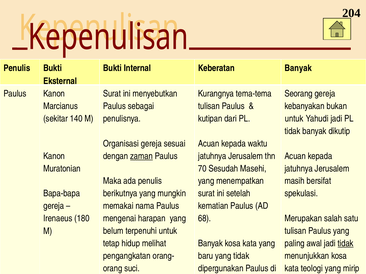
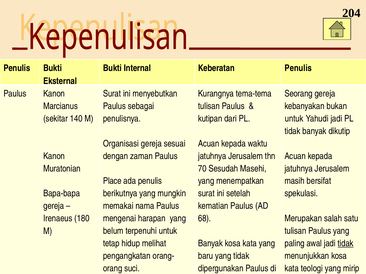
Keberatan Banyak: Banyak -> Penulis
zaman underline: present -> none
Maka: Maka -> Place
